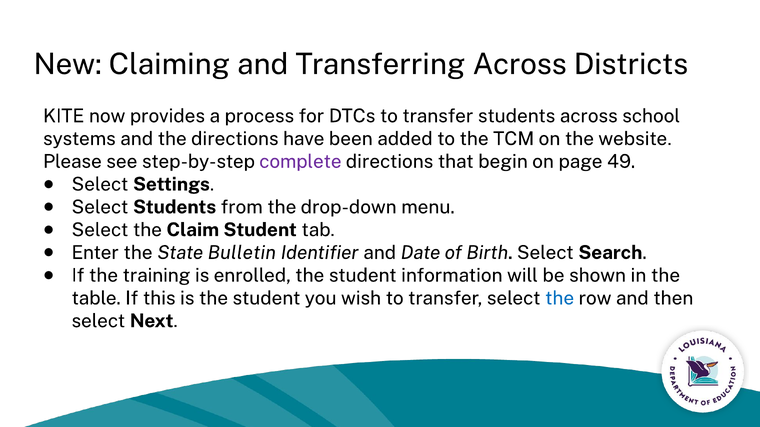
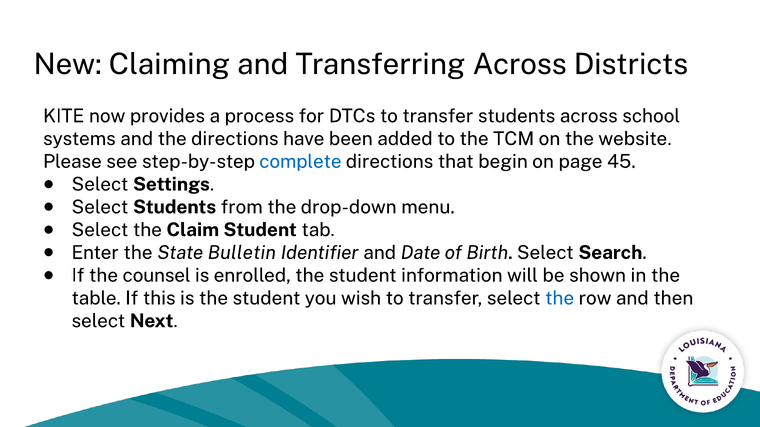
complete colour: purple -> blue
49: 49 -> 45
training: training -> counsel
